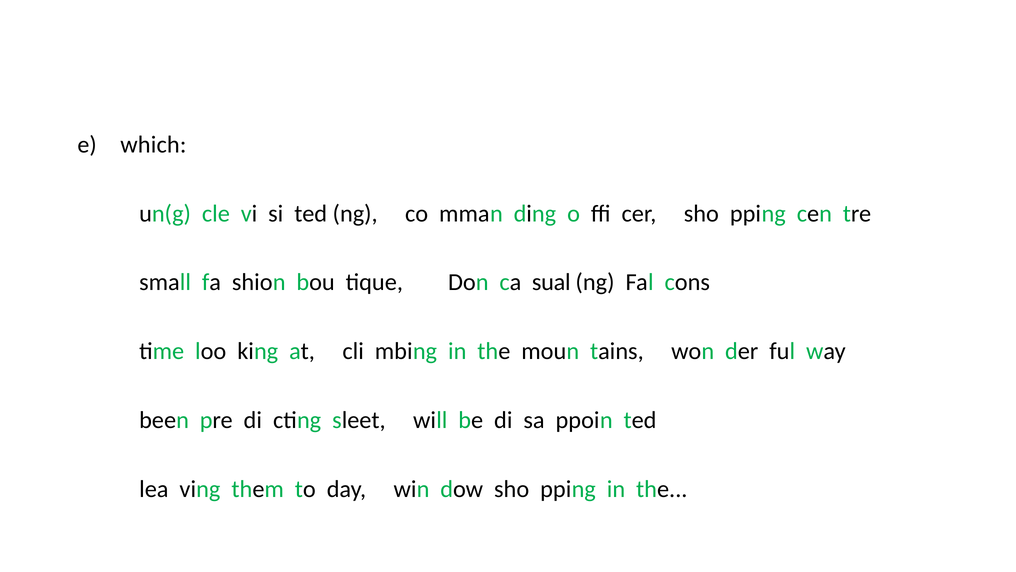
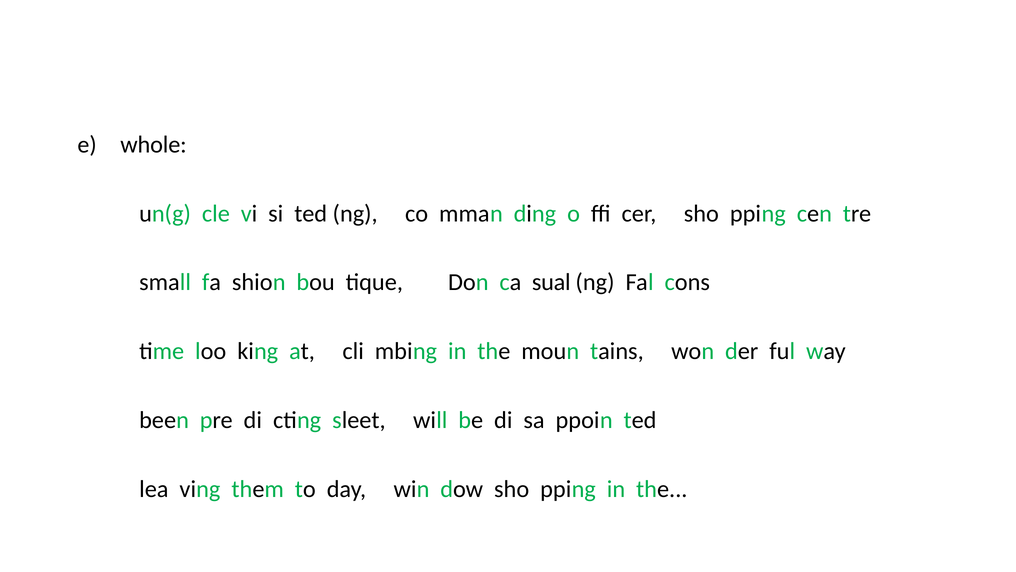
which: which -> whole
